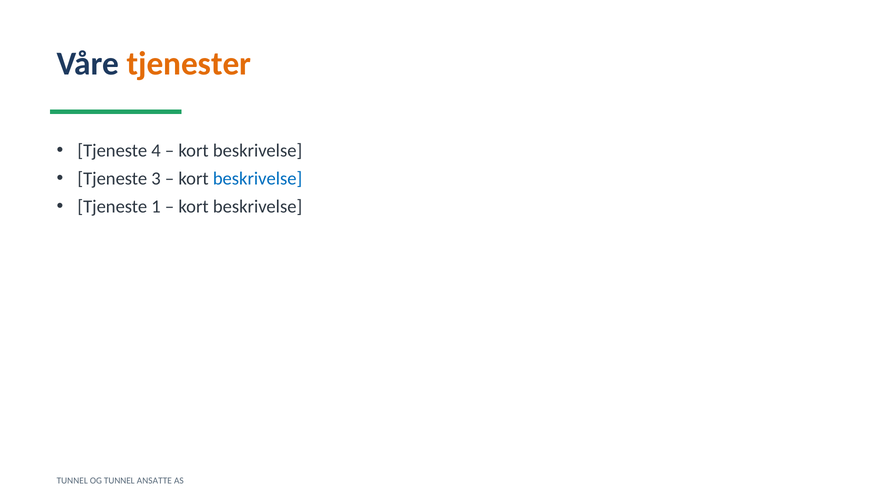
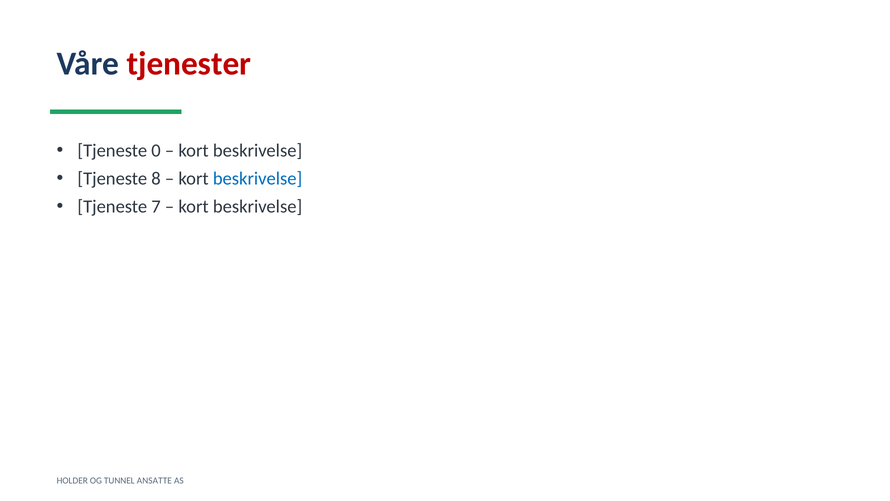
tjenester colour: orange -> red
4: 4 -> 0
3: 3 -> 8
1: 1 -> 7
TUNNEL at (72, 480): TUNNEL -> HOLDER
